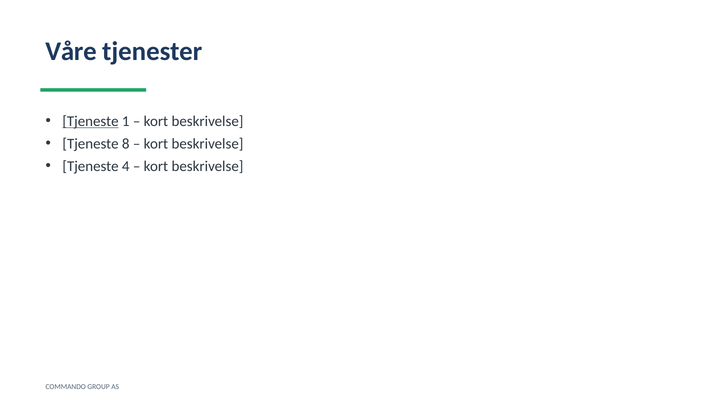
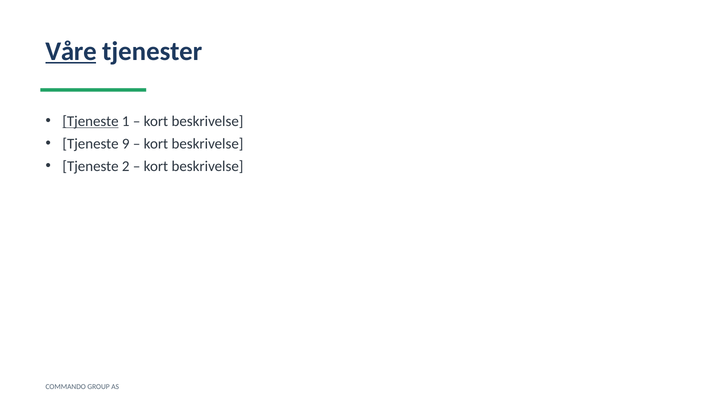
Våre underline: none -> present
8: 8 -> 9
4: 4 -> 2
